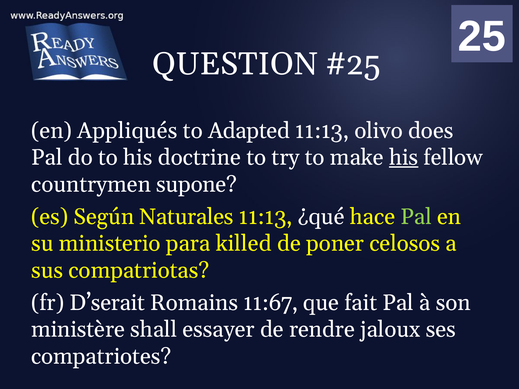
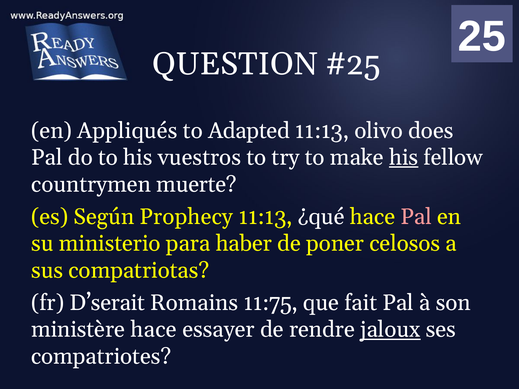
doctrine: doctrine -> vuestros
supone: supone -> muerte
Naturales: Naturales -> Prophecy
Pal at (416, 217) colour: light green -> pink
killed: killed -> haber
11:67: 11:67 -> 11:75
ministère shall: shall -> hace
jaloux underline: none -> present
